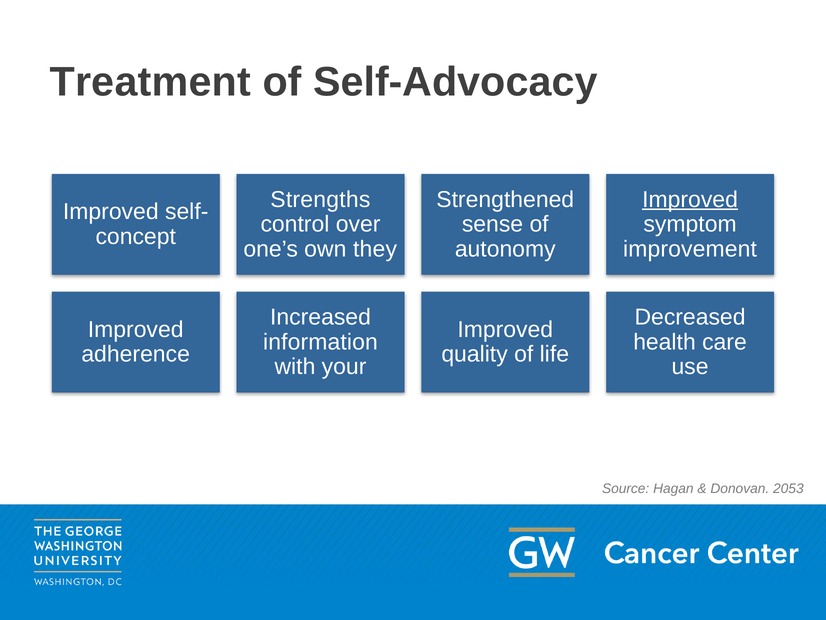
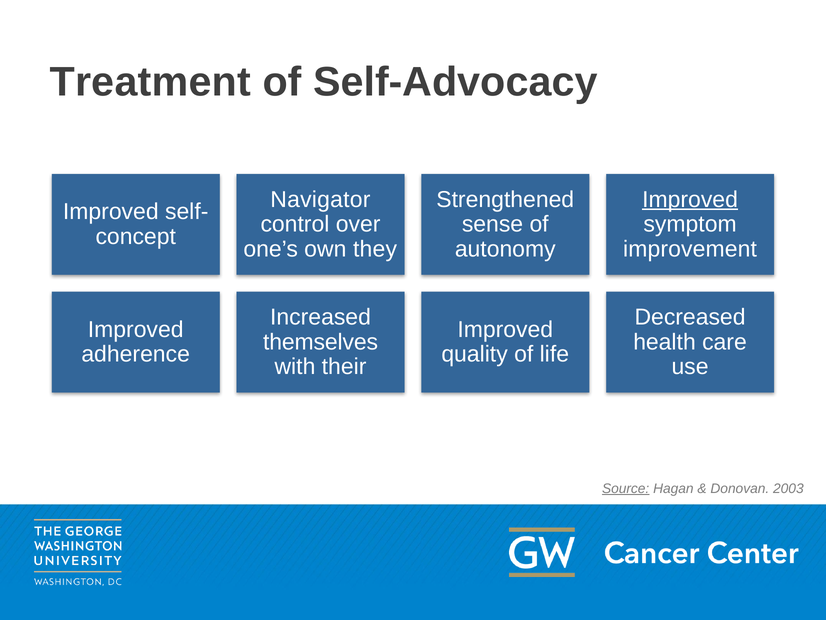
Strengths: Strengths -> Navigator
information: information -> themselves
your: your -> their
Source underline: none -> present
2053: 2053 -> 2003
